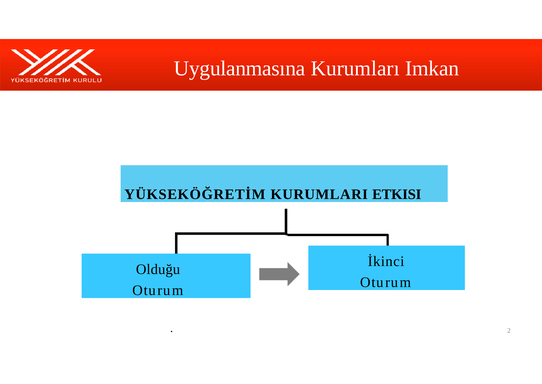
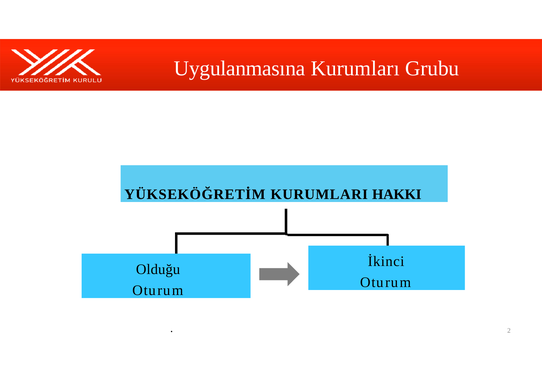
Imkan: Imkan -> Grubu
ETKISI: ETKISI -> HAKKI
